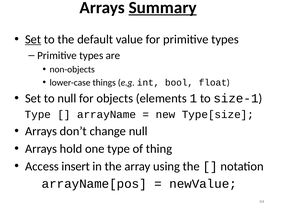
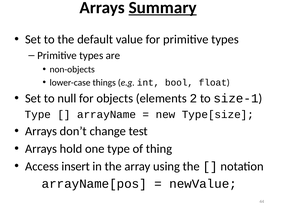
Set at (33, 39) underline: present -> none
1: 1 -> 2
change null: null -> test
